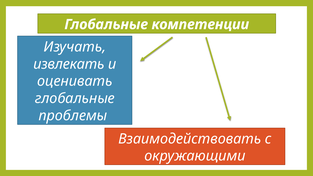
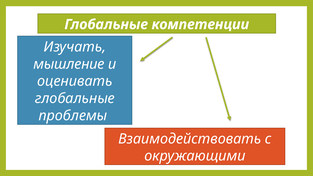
извлекать: извлекать -> мышление
